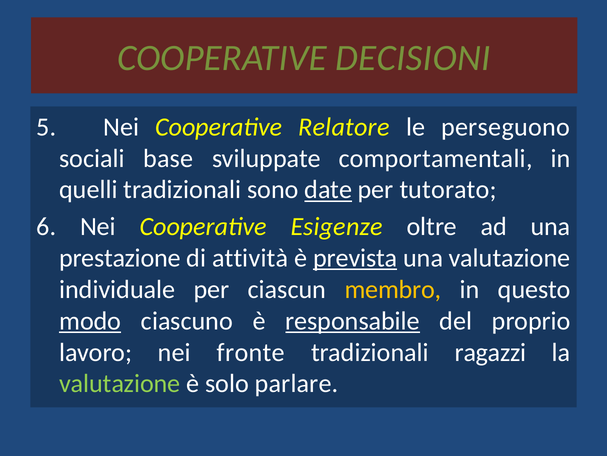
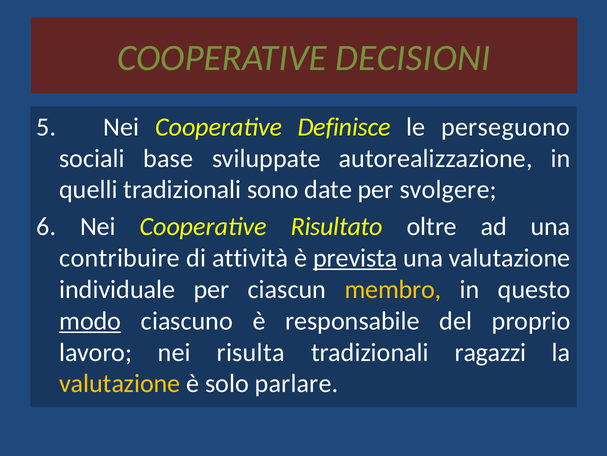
Relatore: Relatore -> Definisce
comportamentali: comportamentali -> autorealizzazione
date underline: present -> none
tutorato: tutorato -> svolgere
Esigenze: Esigenze -> Risultato
prestazione: prestazione -> contribuire
responsabile underline: present -> none
fronte: fronte -> risulta
valutazione at (120, 383) colour: light green -> yellow
